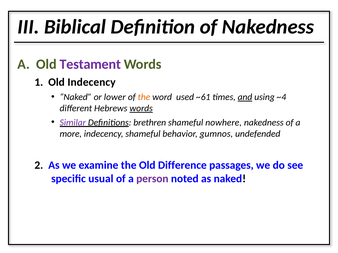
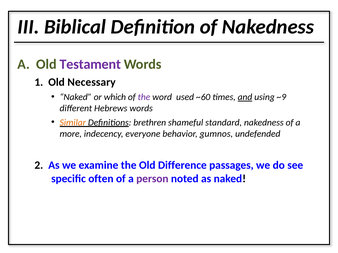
Old Indecency: Indecency -> Necessary
lower: lower -> which
the at (144, 97) colour: orange -> purple
~61: ~61 -> ~60
~4: ~4 -> ~9
words at (141, 109) underline: present -> none
Similar colour: purple -> orange
nowhere: nowhere -> standard
indecency shameful: shameful -> everyone
usual: usual -> often
